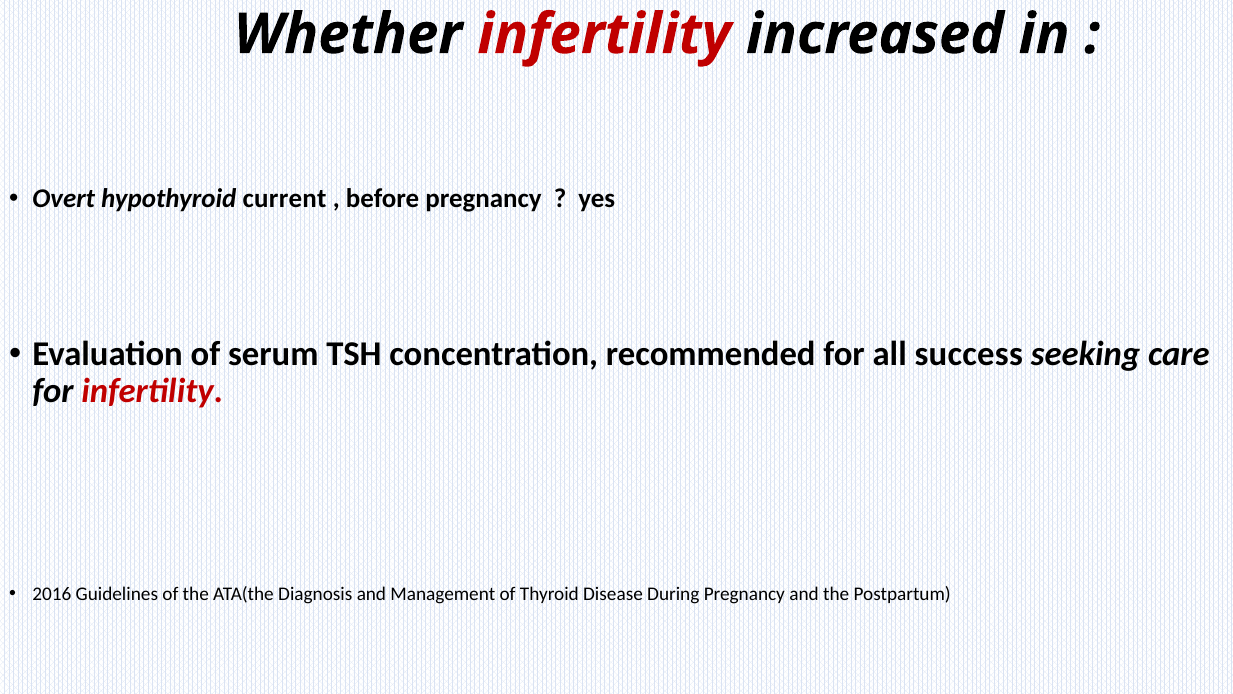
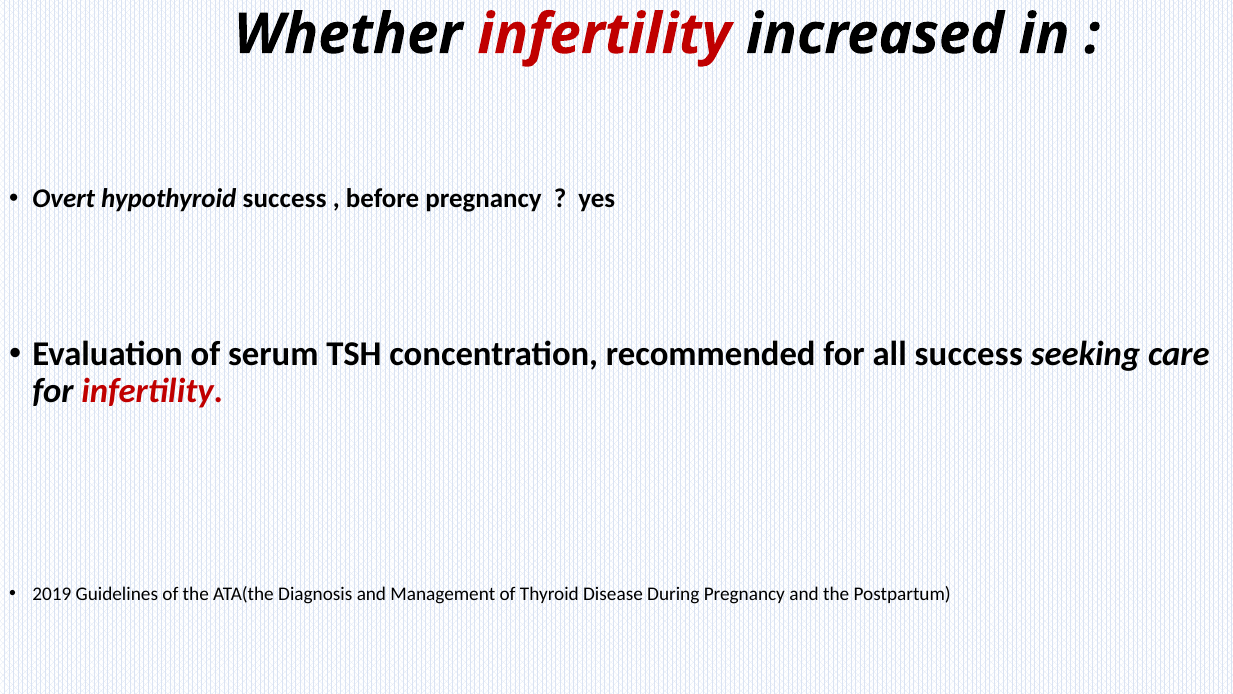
hypothyroid current: current -> success
2016: 2016 -> 2019
